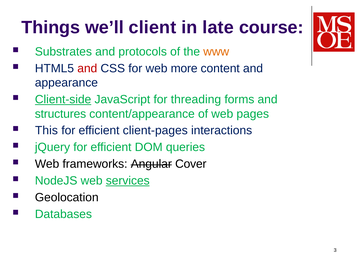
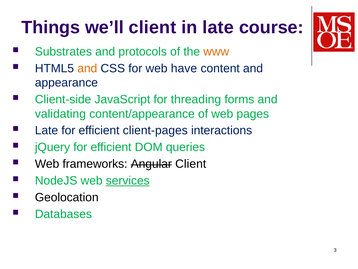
and at (87, 68) colour: red -> orange
more: more -> have
Client-side underline: present -> none
structures: structures -> validating
This at (46, 130): This -> Late
Angular Cover: Cover -> Client
